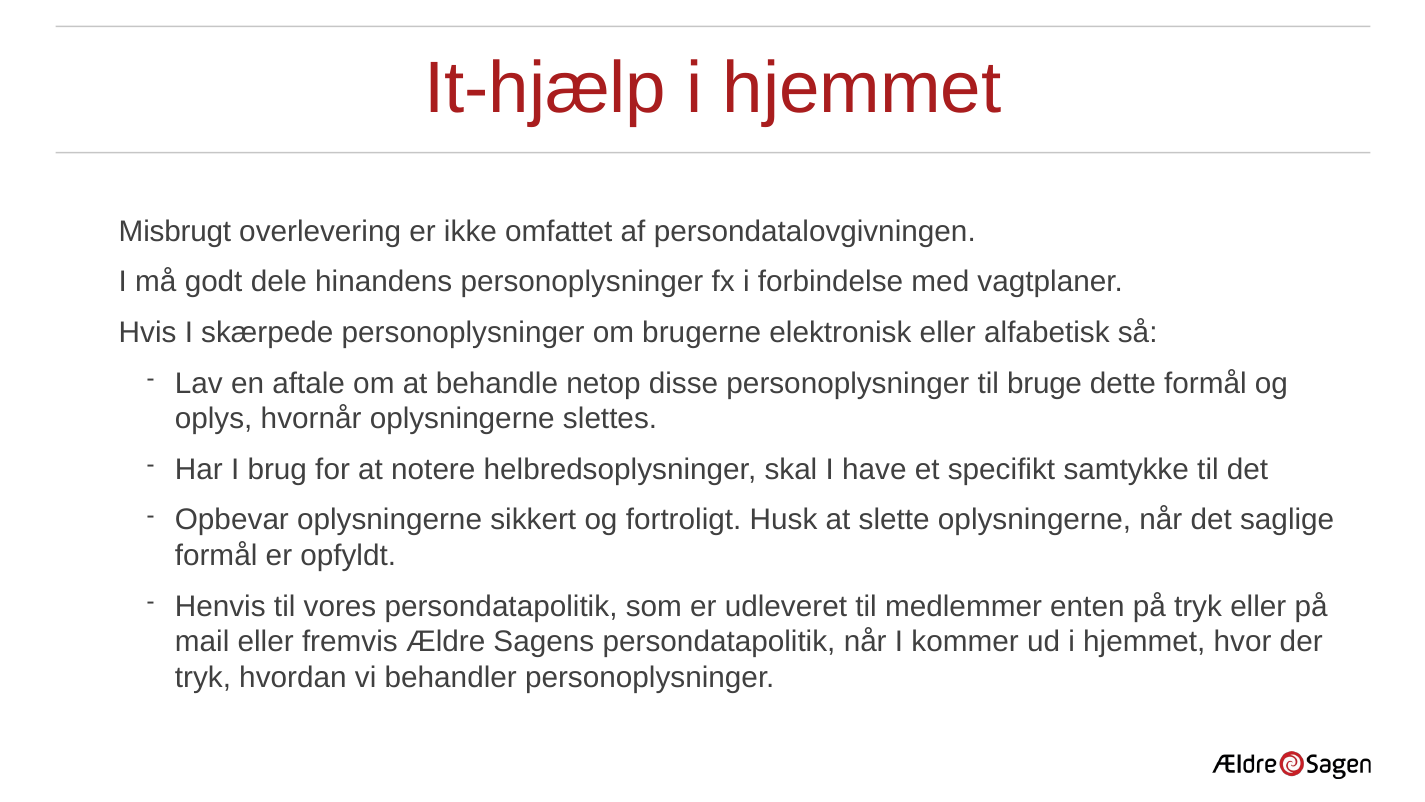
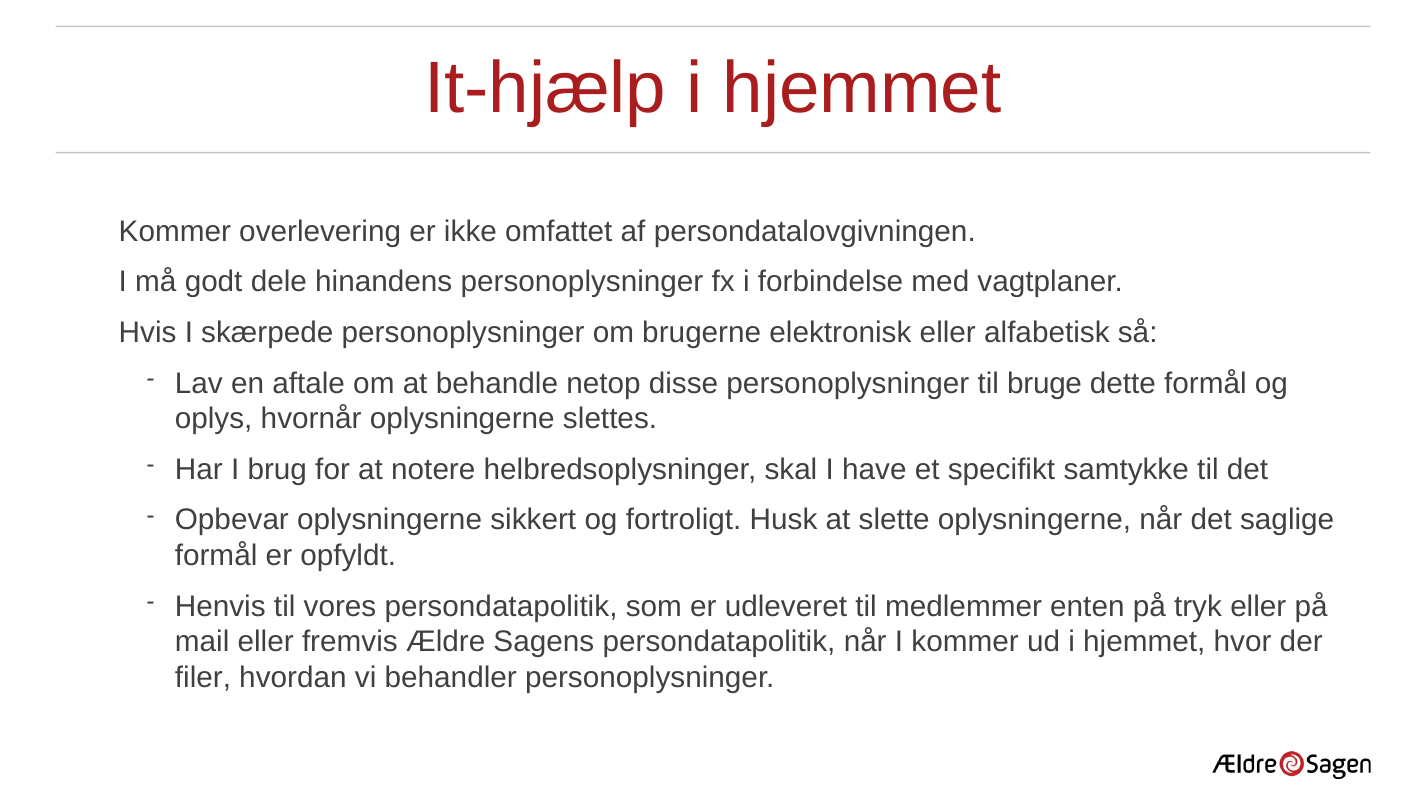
Misbrugt at (175, 231): Misbrugt -> Kommer
tryk at (203, 677): tryk -> filer
